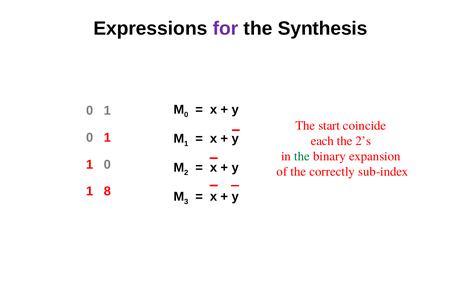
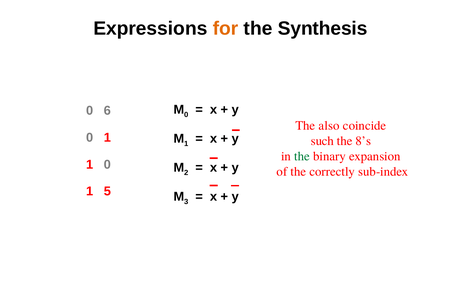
for colour: purple -> orange
1 at (107, 111): 1 -> 6
start: start -> also
each: each -> such
2’s: 2’s -> 8’s
8: 8 -> 5
